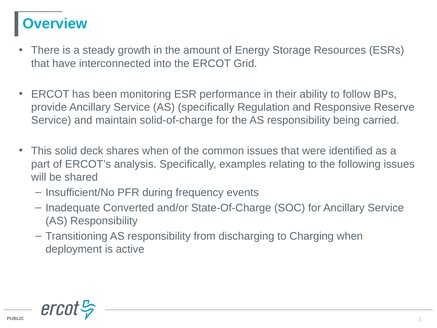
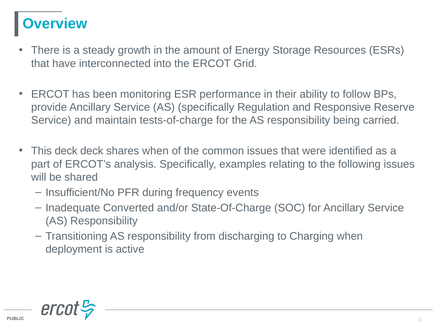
solid-of-charge: solid-of-charge -> tests-of-charge
This solid: solid -> deck
